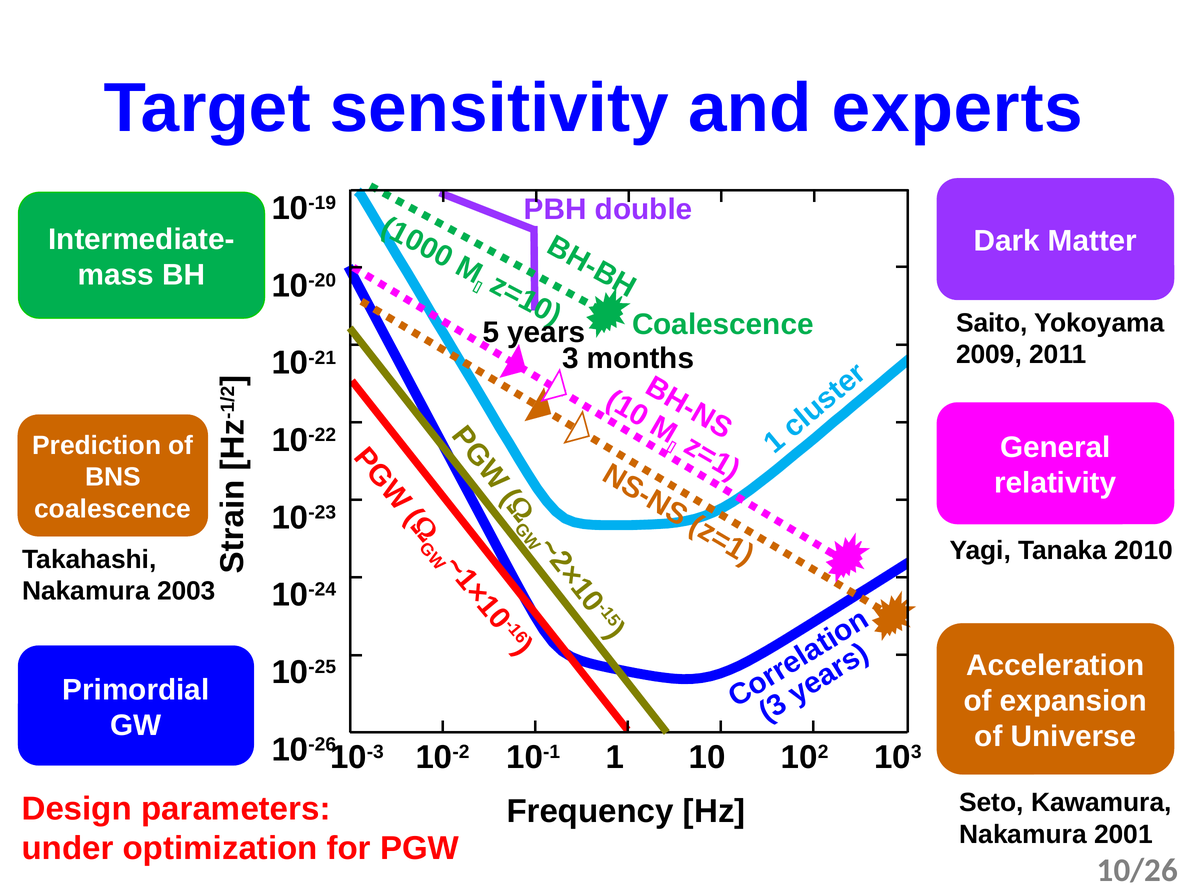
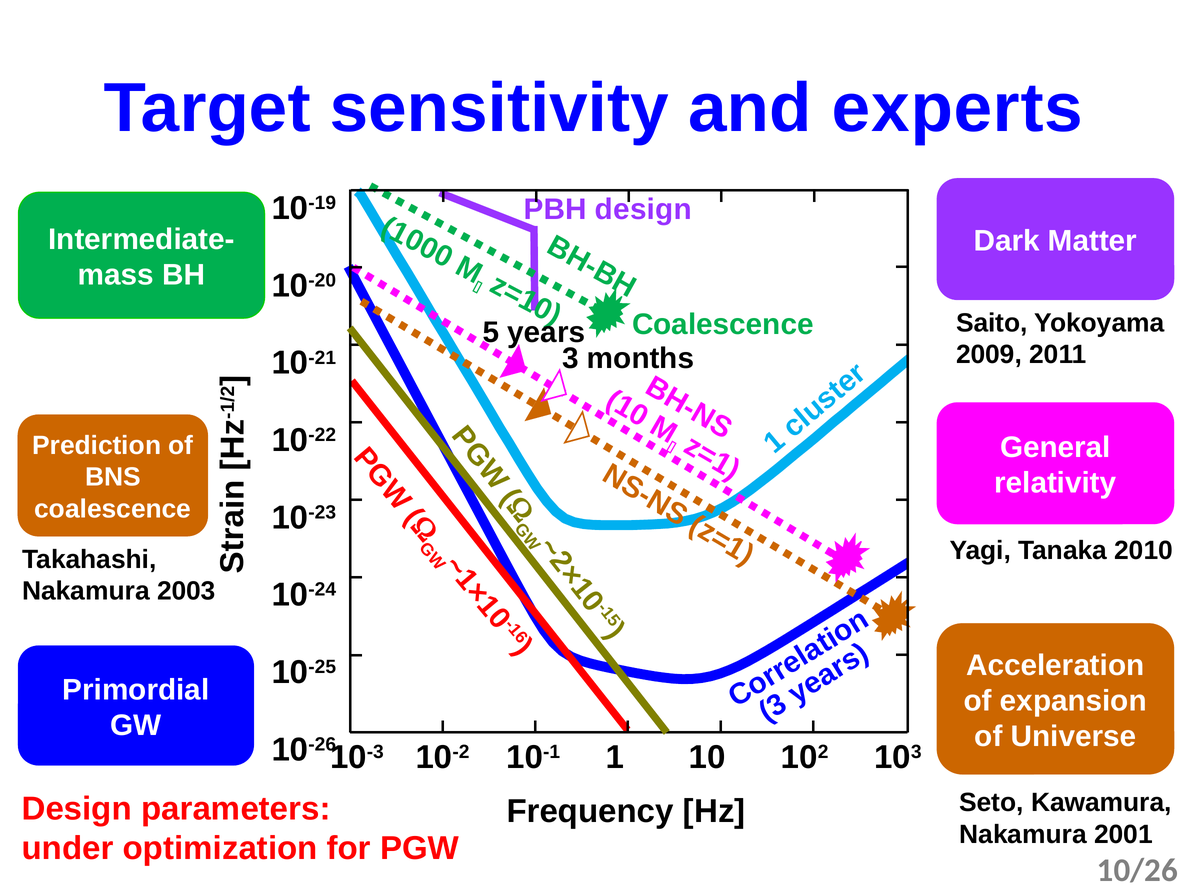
PBH double: double -> design
